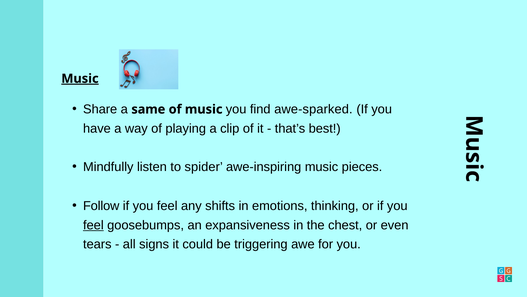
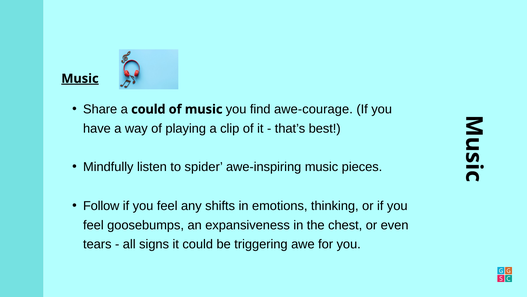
a same: same -> could
awe-sparked: awe-sparked -> awe-courage
feel at (93, 225) underline: present -> none
